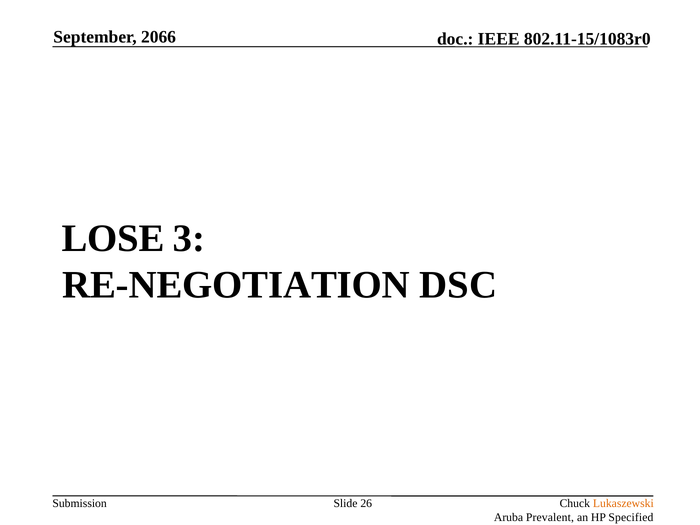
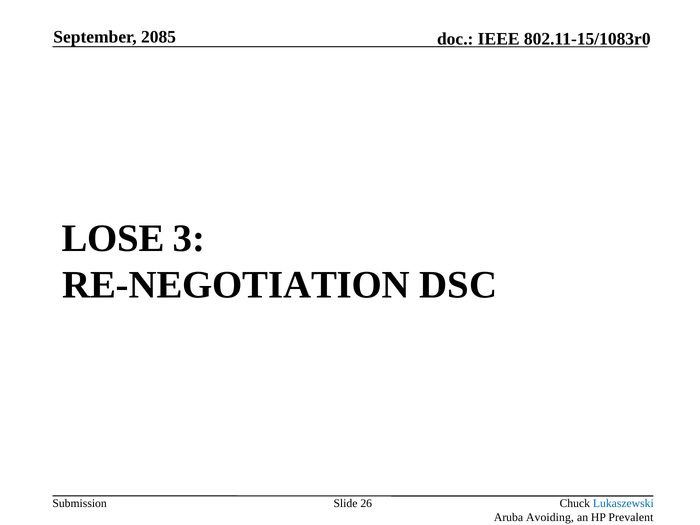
2066: 2066 -> 2085
Lukaszewski colour: orange -> blue
Prevalent: Prevalent -> Avoiding
Specified: Specified -> Prevalent
